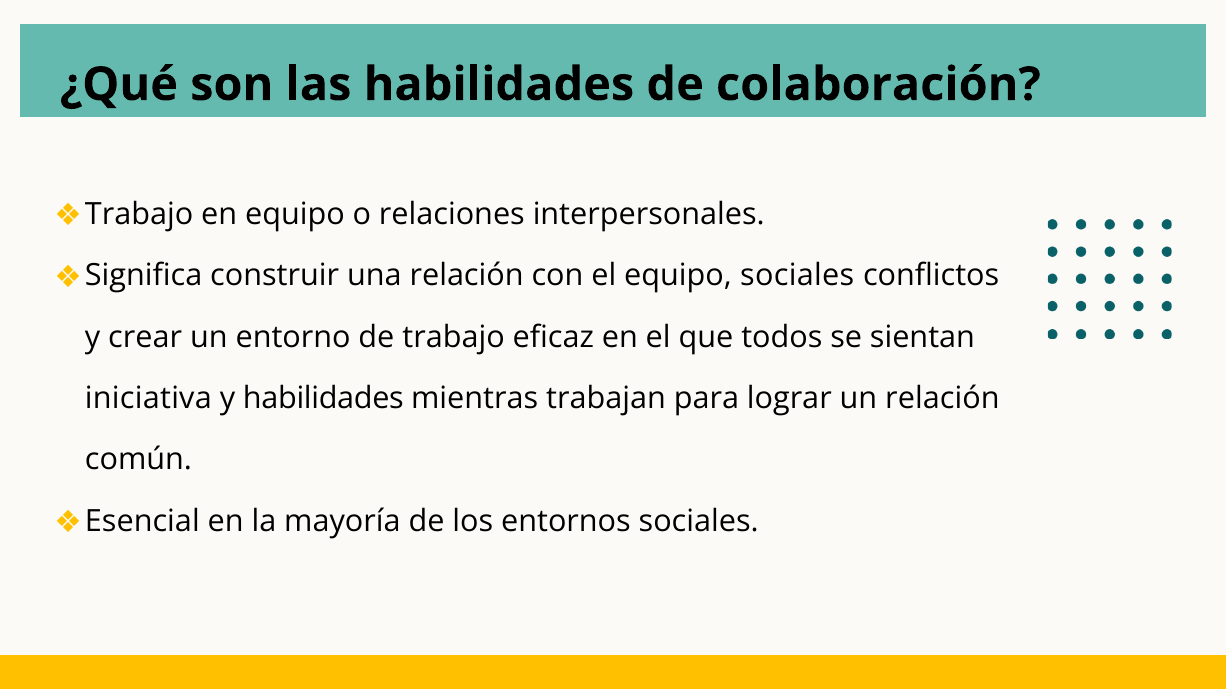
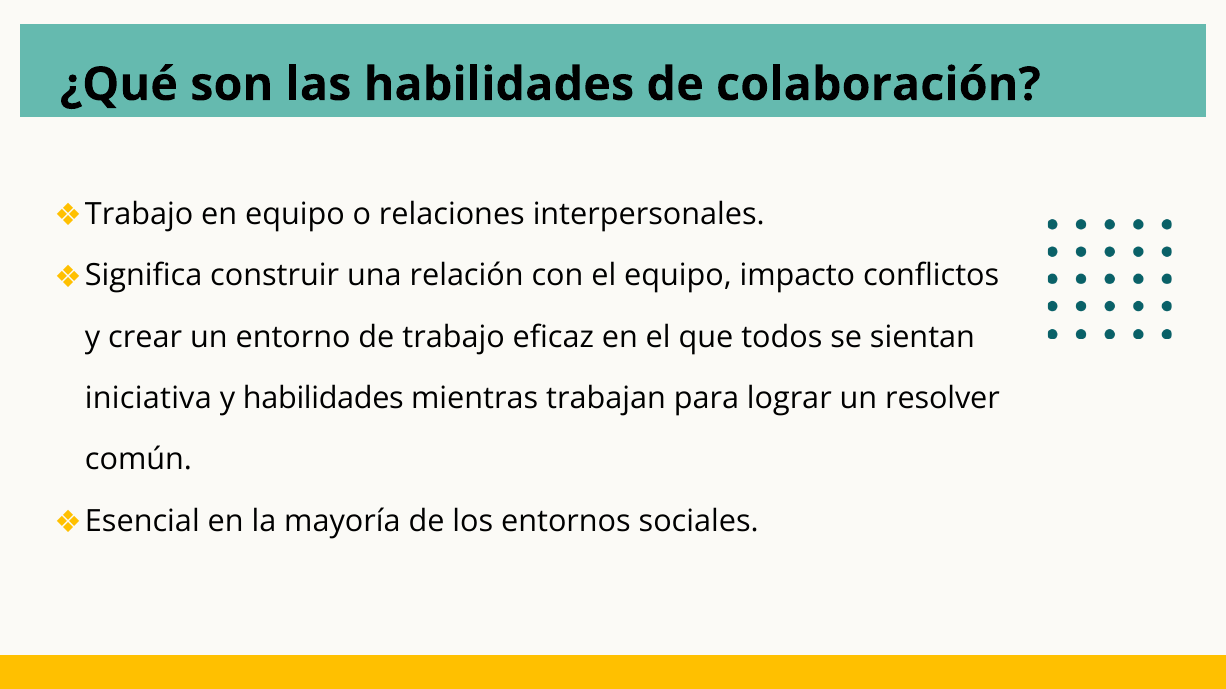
equipo sociales: sociales -> impacto
un relación: relación -> resolver
